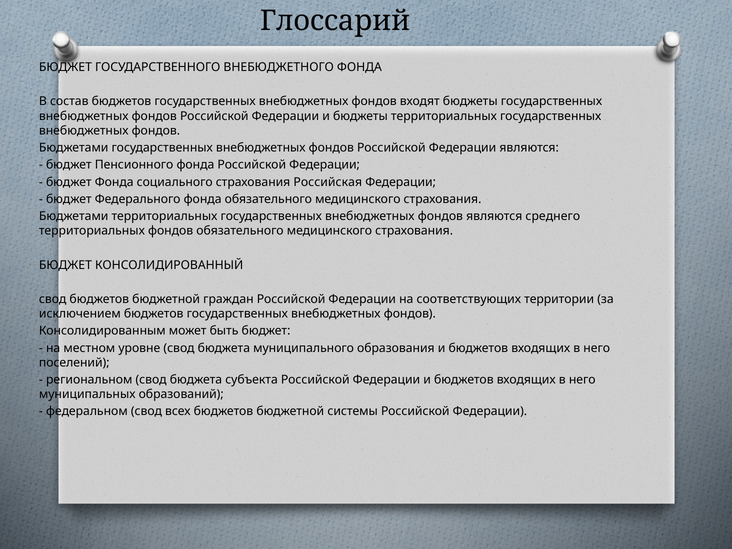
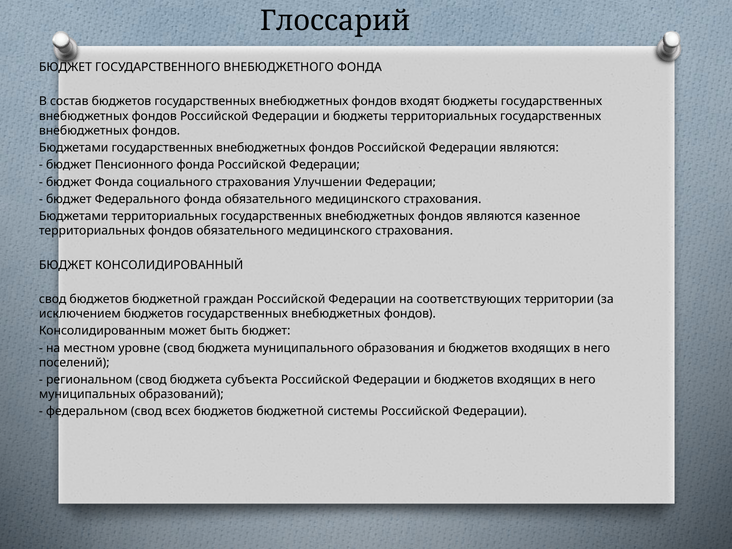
Российская: Российская -> Улучшении
среднего: среднего -> казенное
